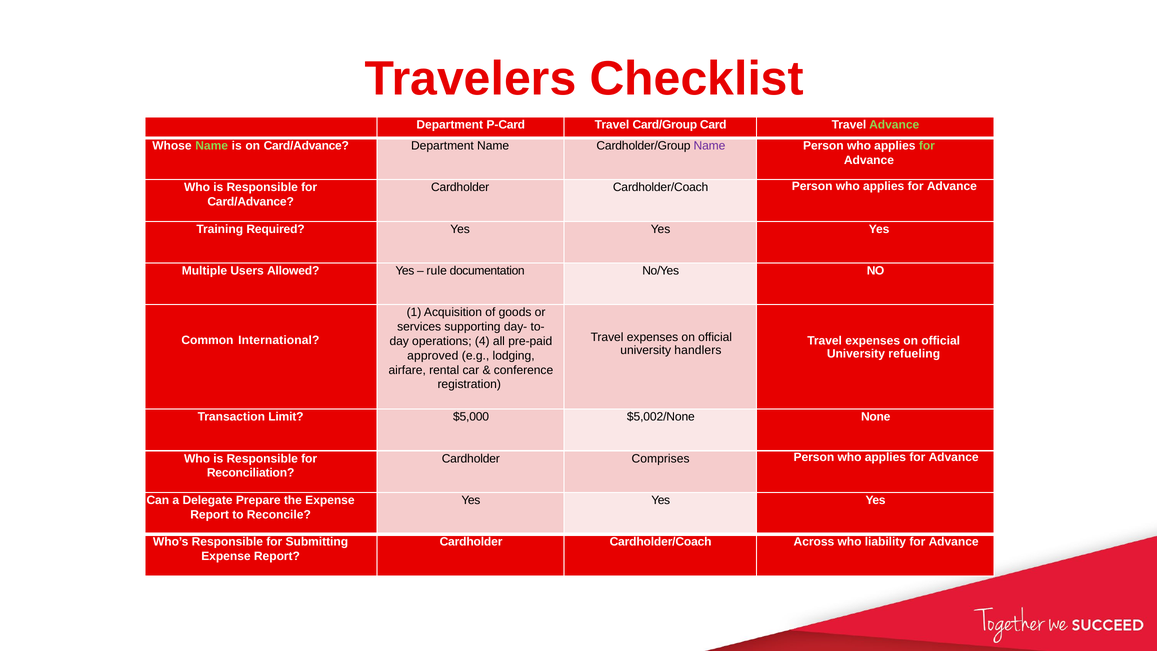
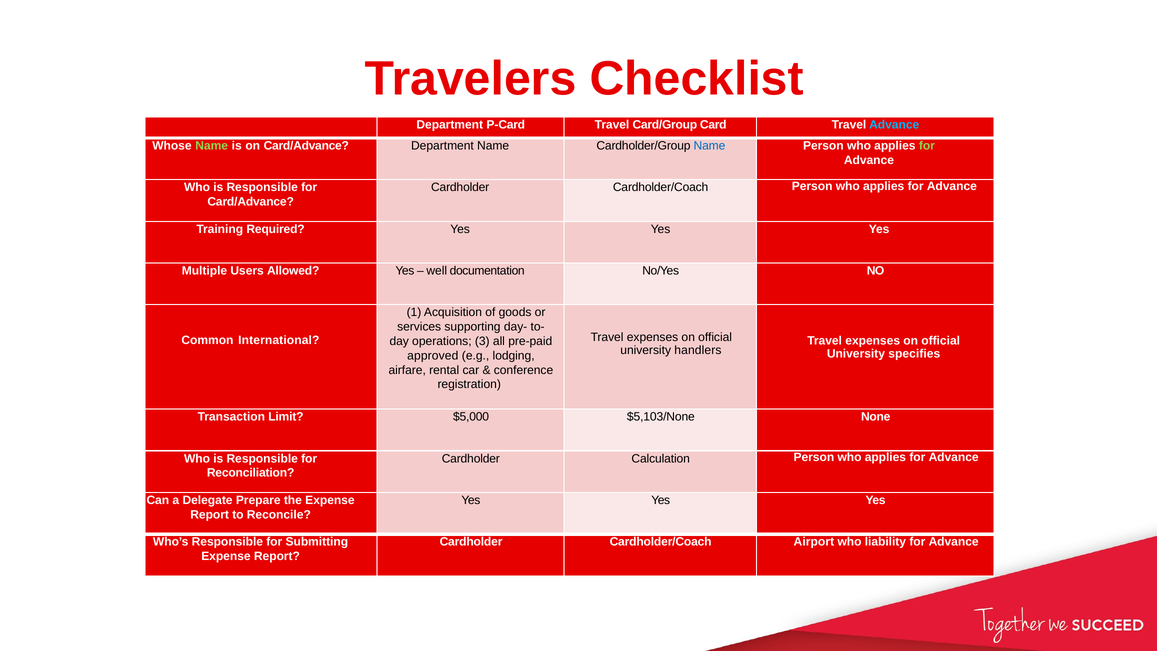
Advance at (894, 125) colour: light green -> light blue
Name at (709, 146) colour: purple -> blue
rule: rule -> well
4: 4 -> 3
refueling: refueling -> specifies
$5,002/None: $5,002/None -> $5,103/None
Comprises: Comprises -> Calculation
Across: Across -> Airport
